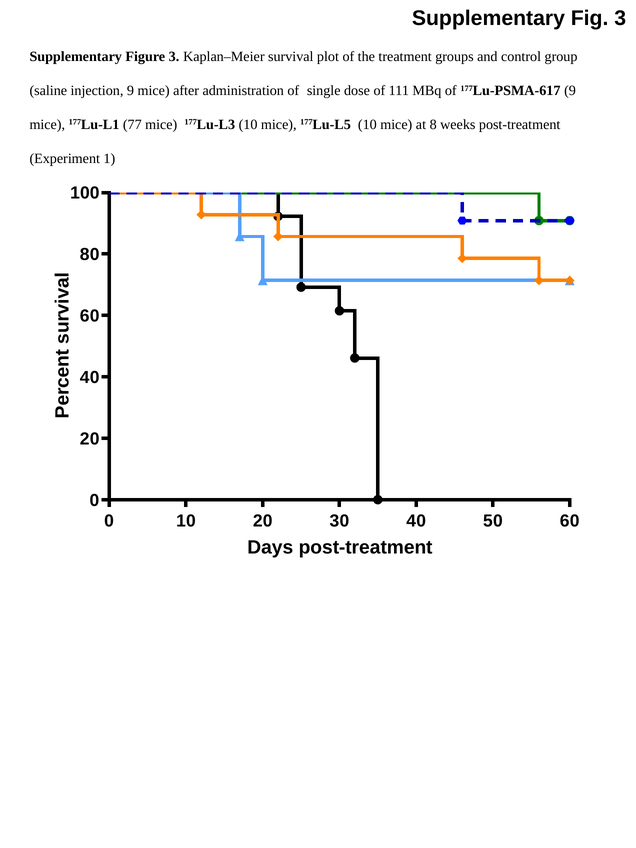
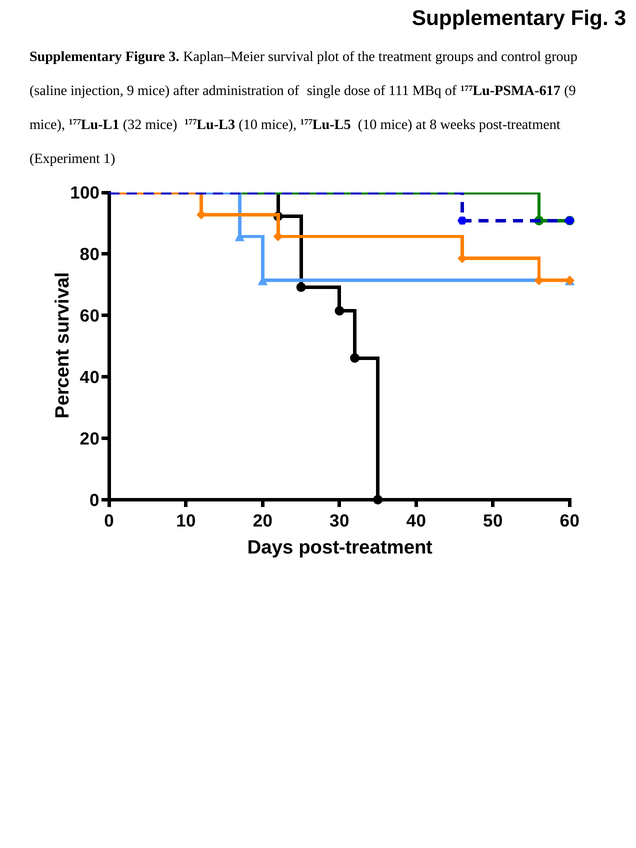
77: 77 -> 32
